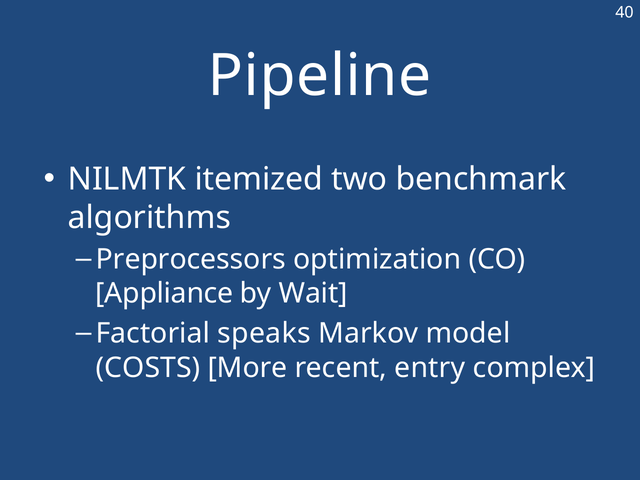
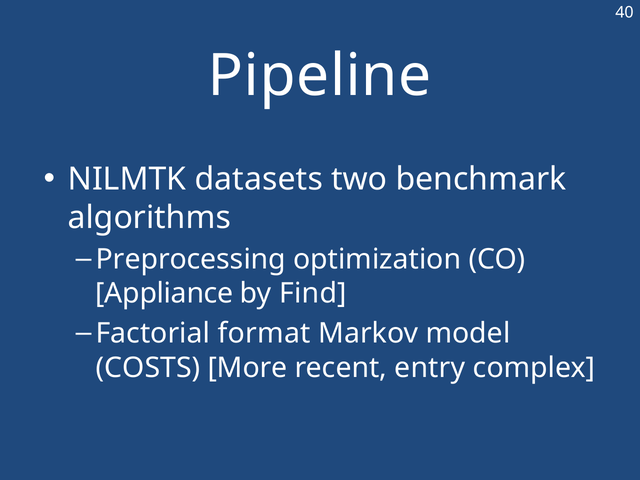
itemized: itemized -> datasets
Preprocessors: Preprocessors -> Preprocessing
Wait: Wait -> Find
speaks: speaks -> format
